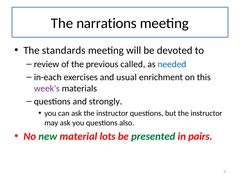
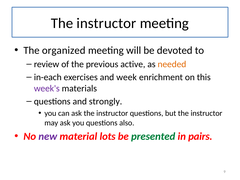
narrations at (107, 23): narrations -> instructor
standards: standards -> organized
called: called -> active
needed colour: blue -> orange
usual: usual -> week
new colour: green -> purple
